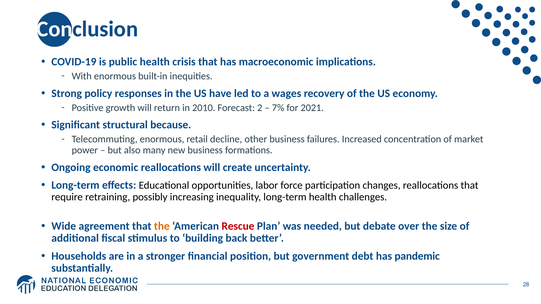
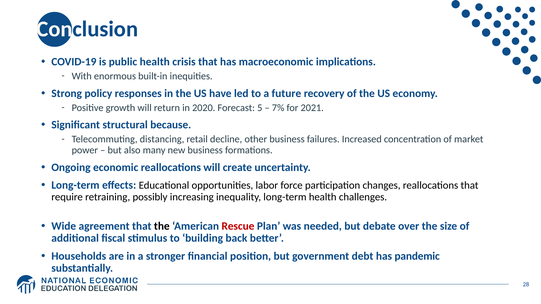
wages: wages -> future
2010: 2010 -> 2020
2: 2 -> 5
Telecommuting enormous: enormous -> distancing
the at (162, 226) colour: orange -> black
